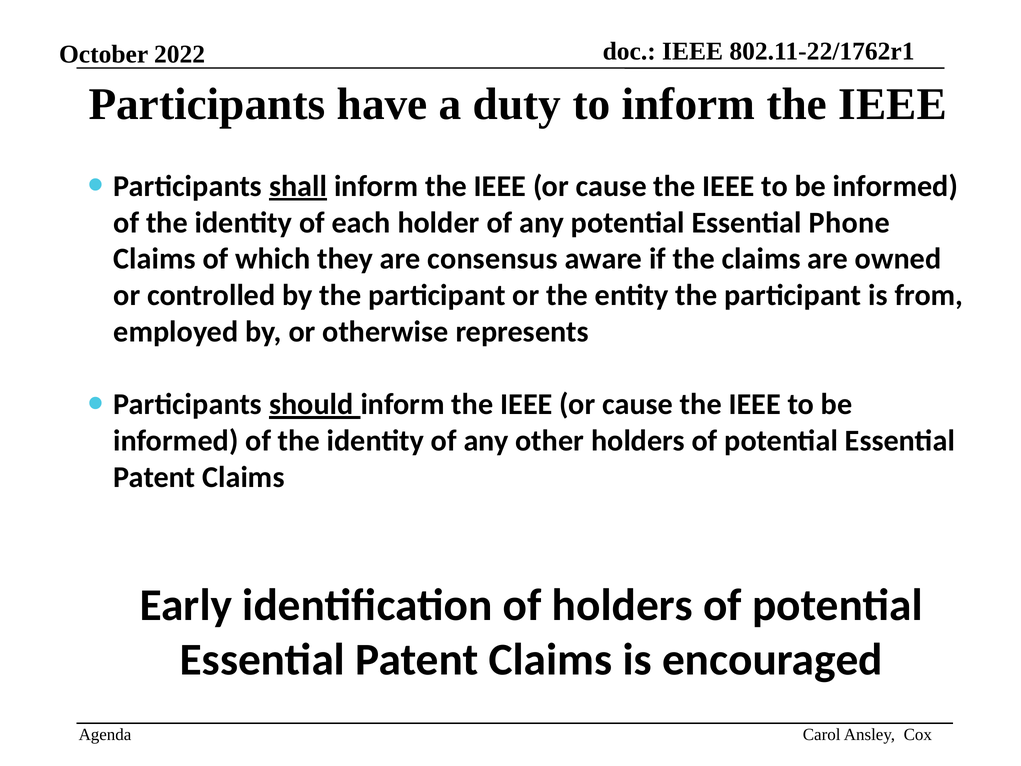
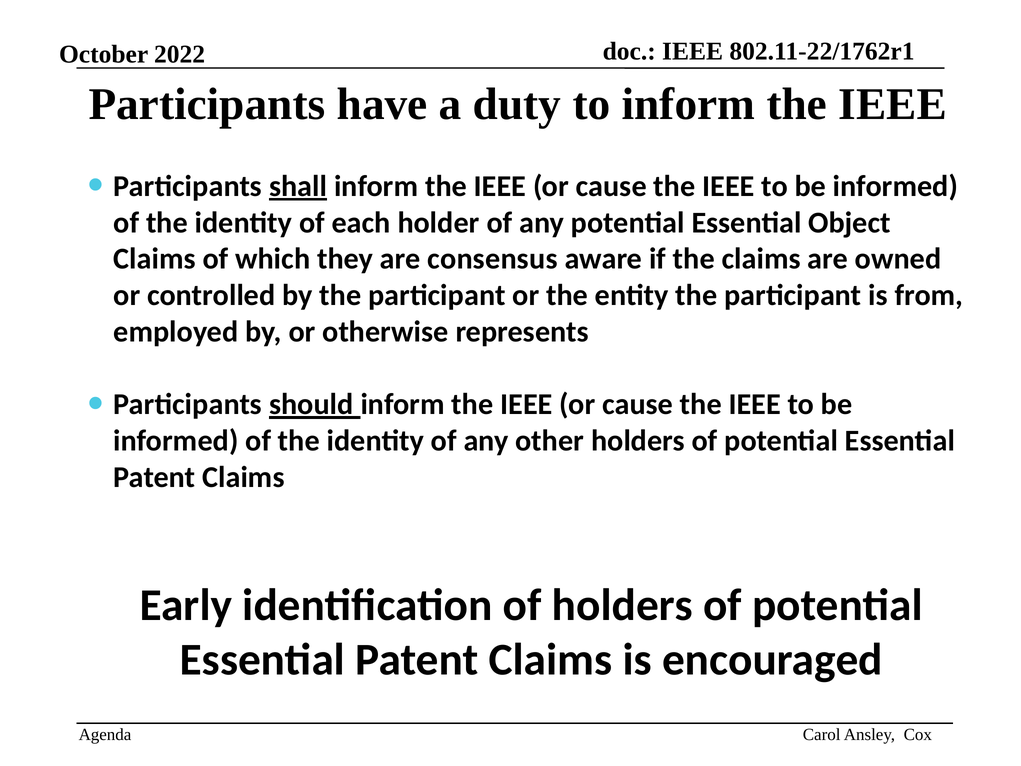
Phone: Phone -> Object
